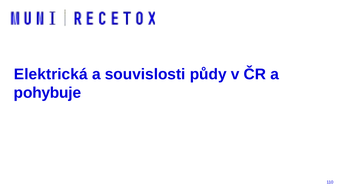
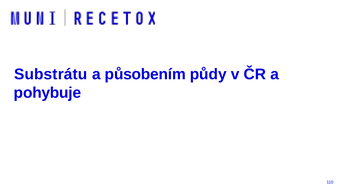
Elektrická: Elektrická -> Substrátu
souvislosti: souvislosti -> působením
